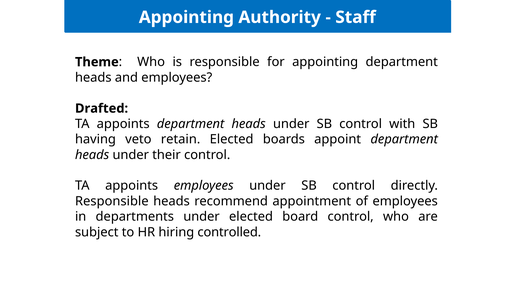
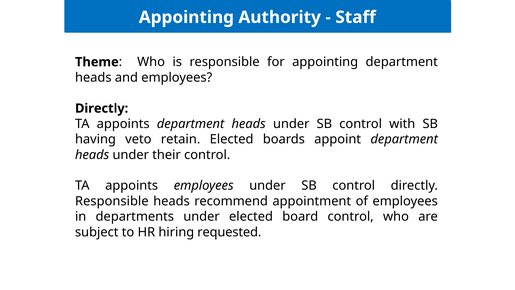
Drafted at (102, 108): Drafted -> Directly
controlled: controlled -> requested
